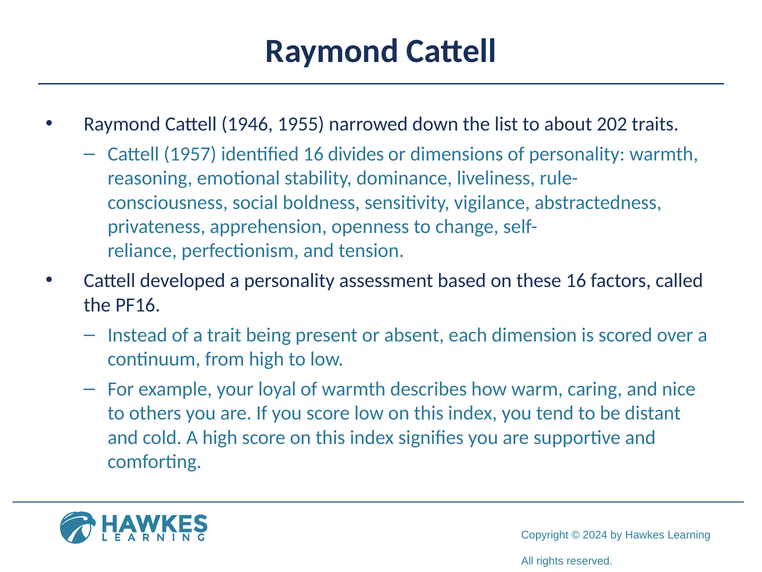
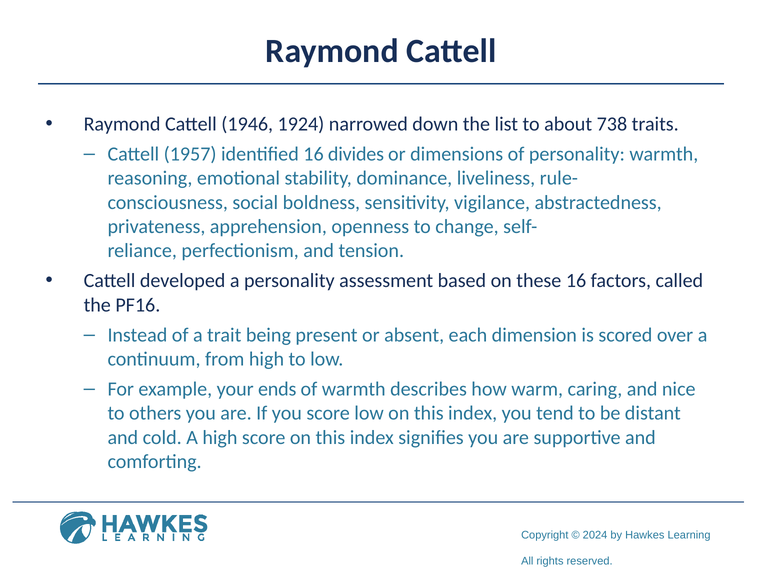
1955: 1955 -> 1924
202: 202 -> 738
loyal: loyal -> ends
